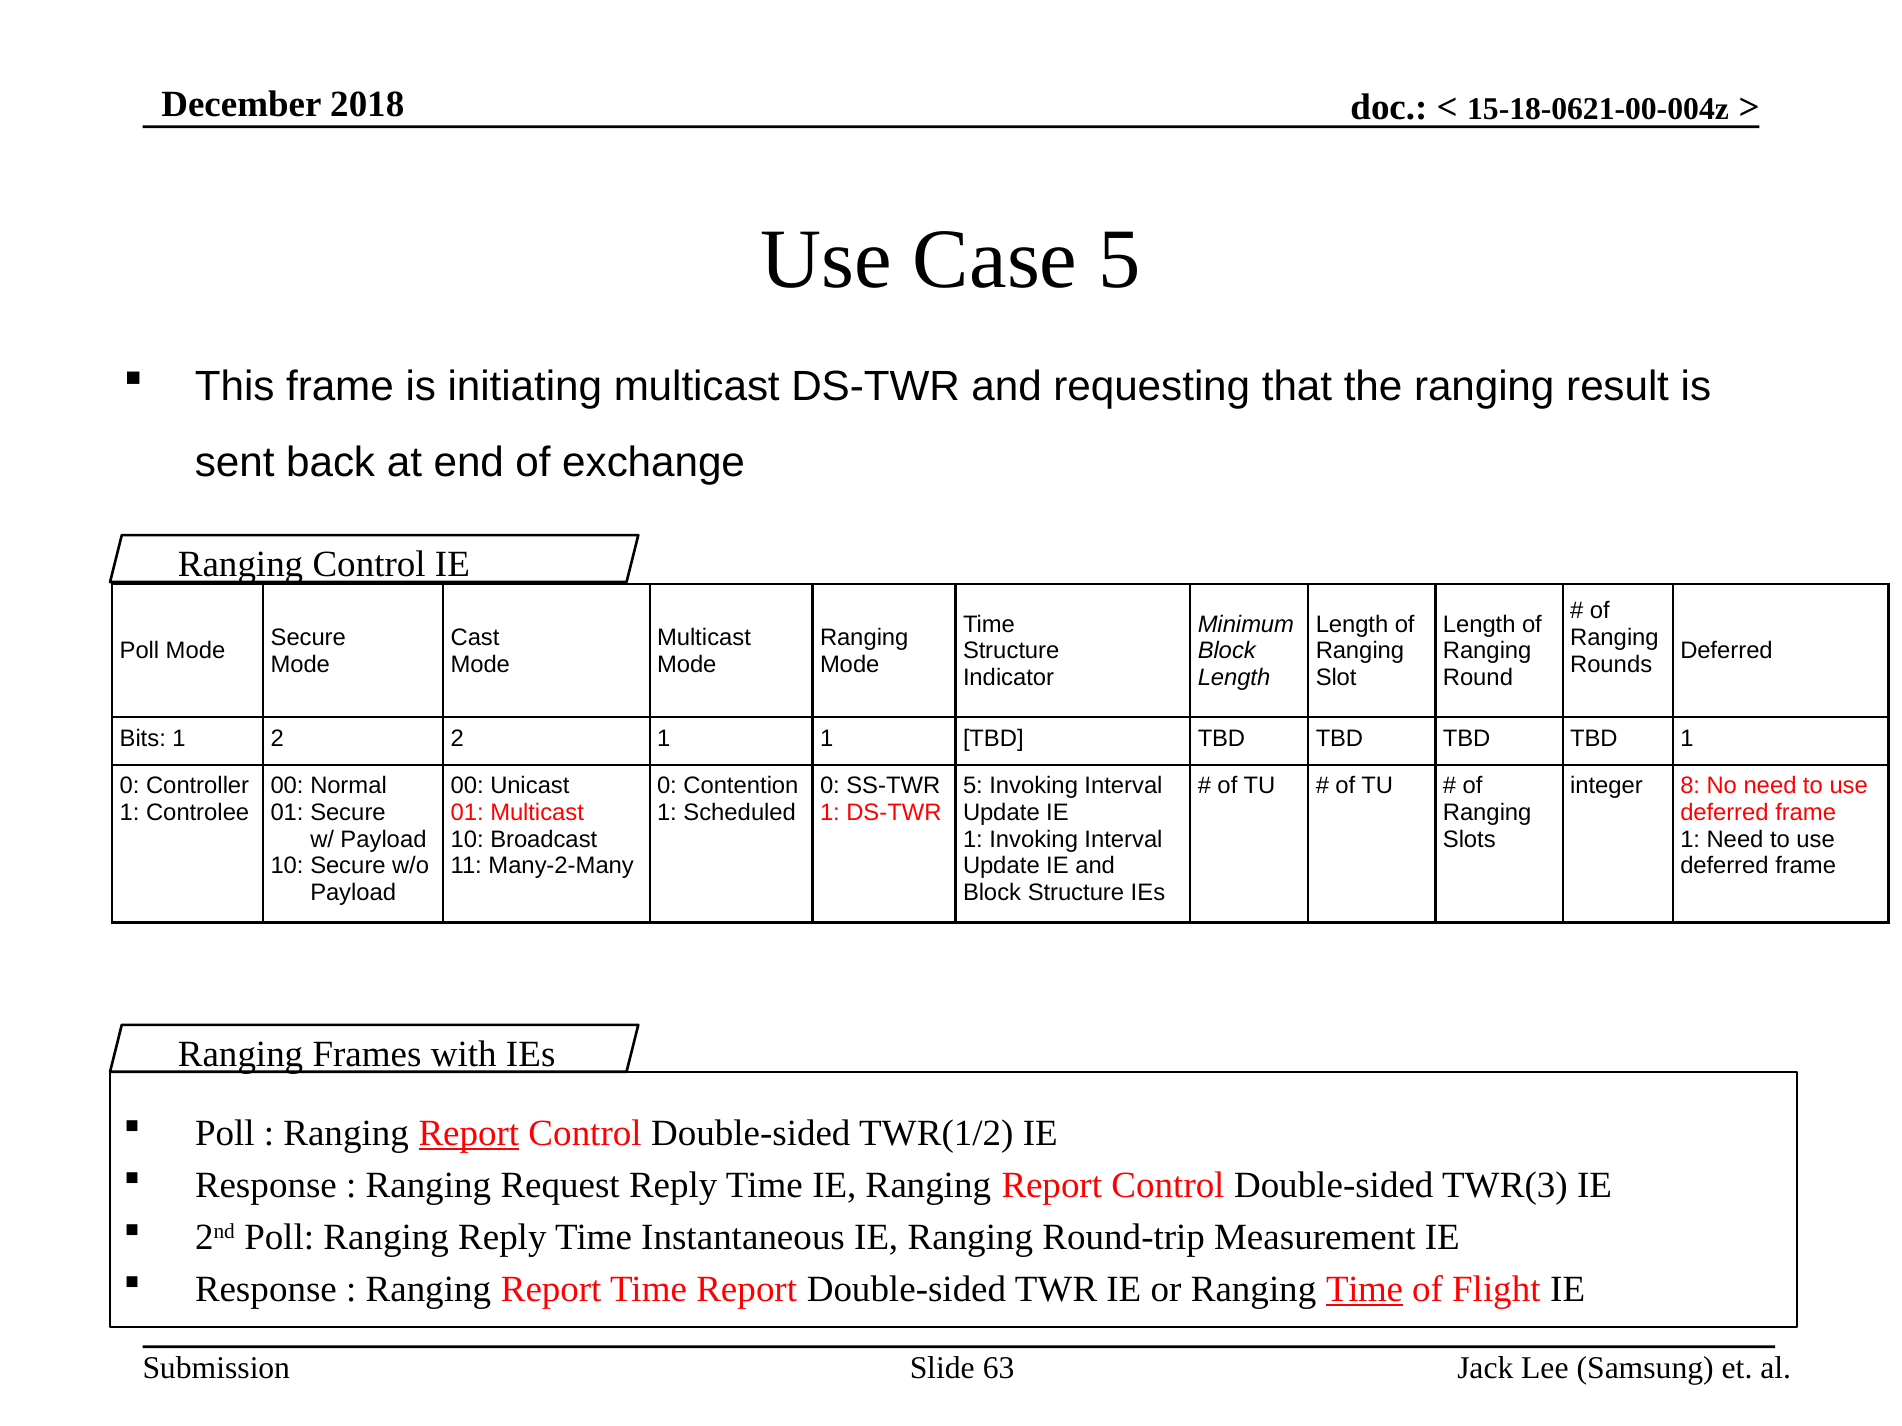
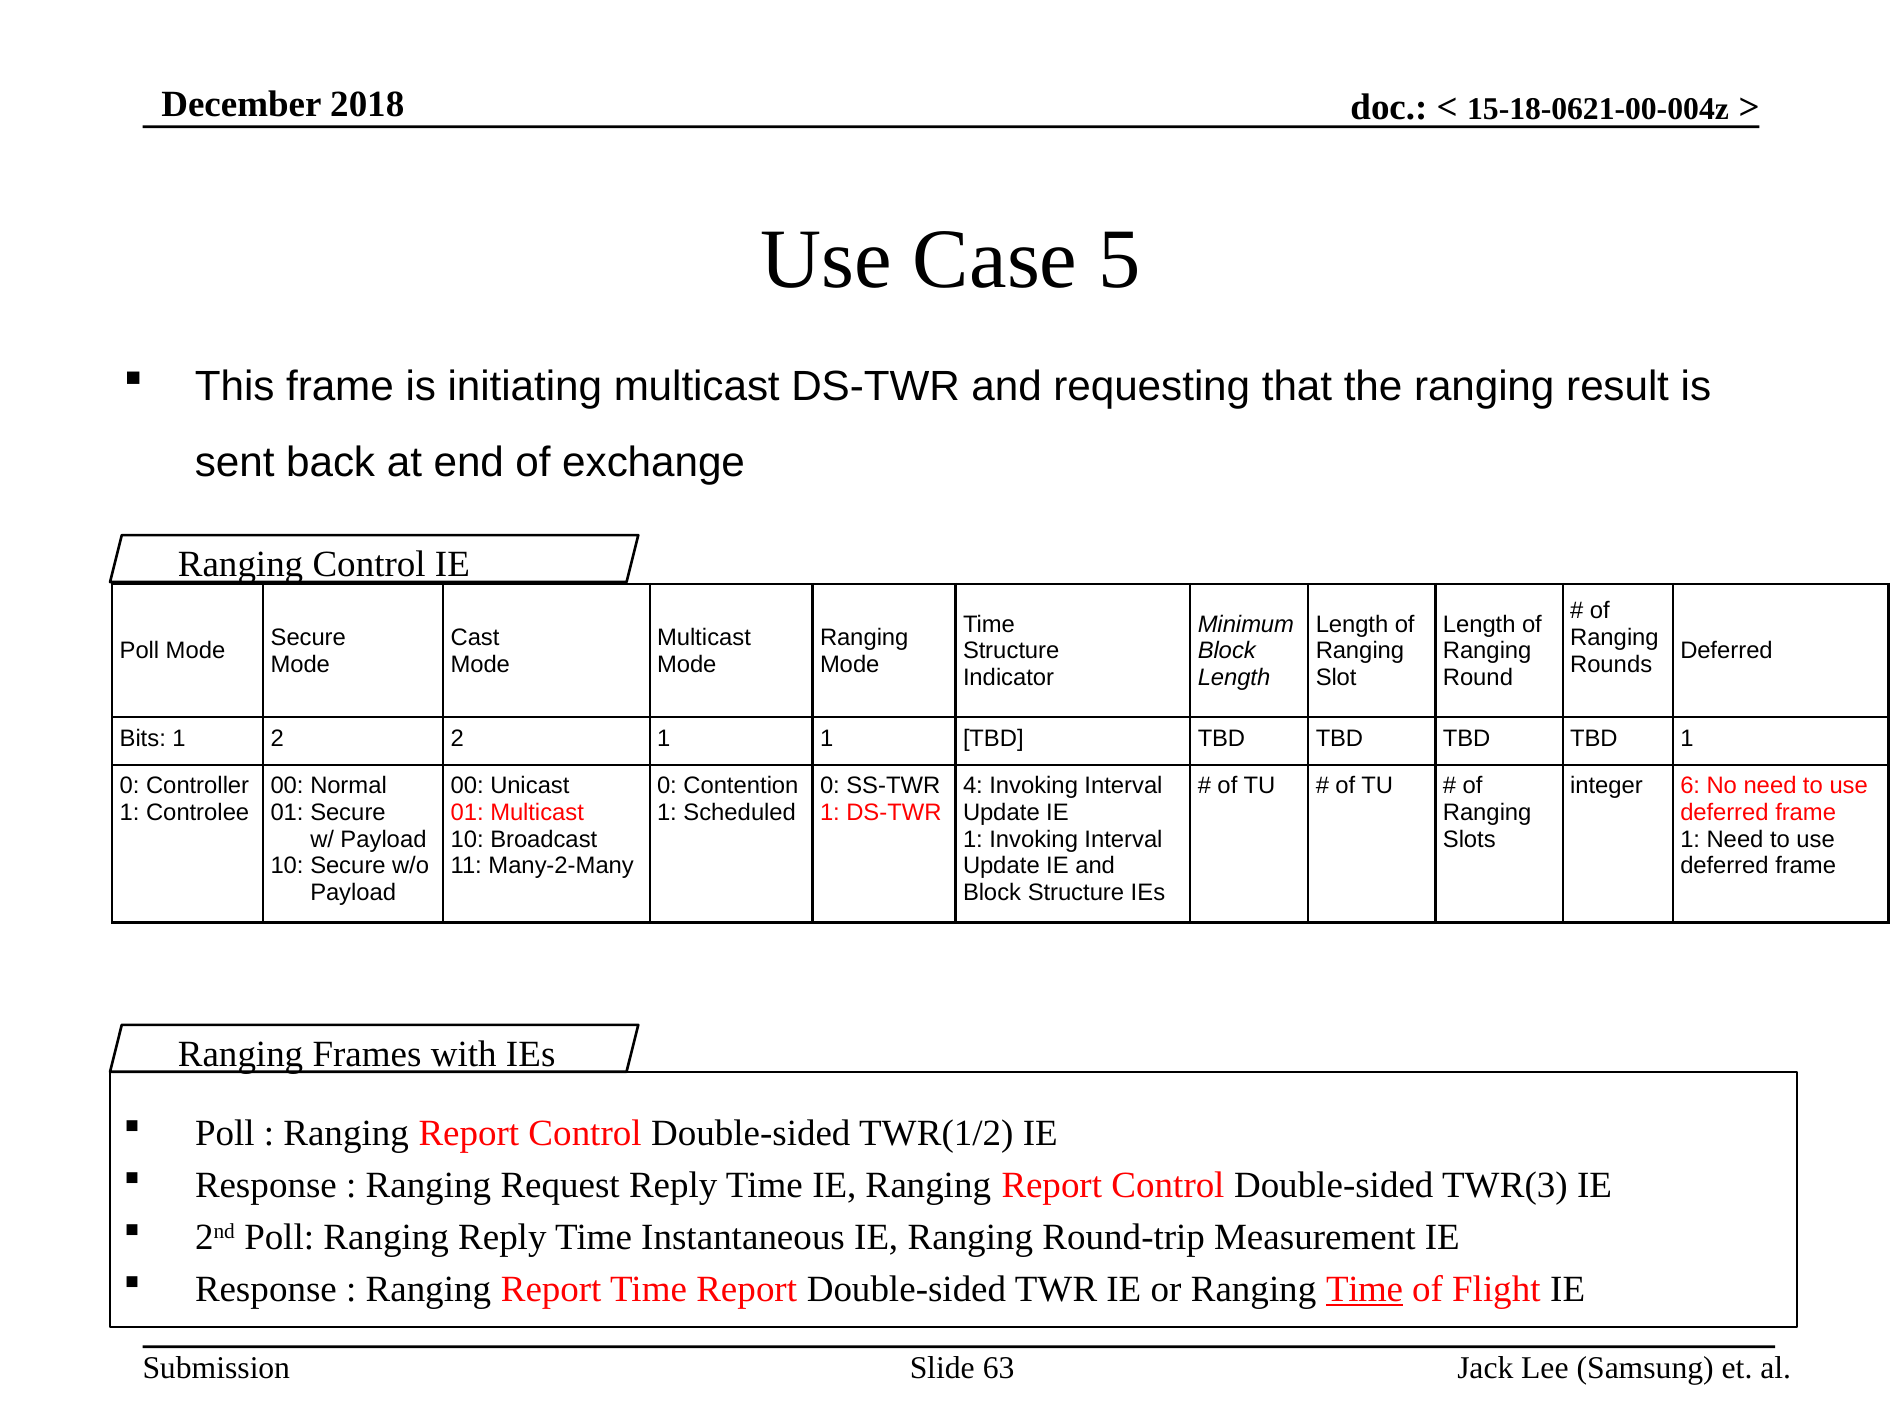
5 at (973, 786): 5 -> 4
8: 8 -> 6
Report at (469, 1134) underline: present -> none
